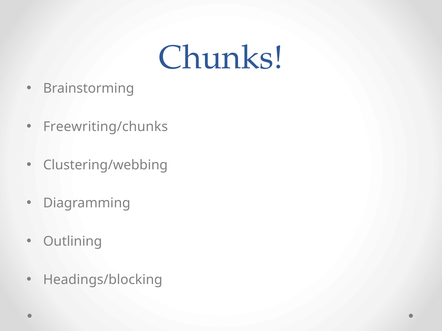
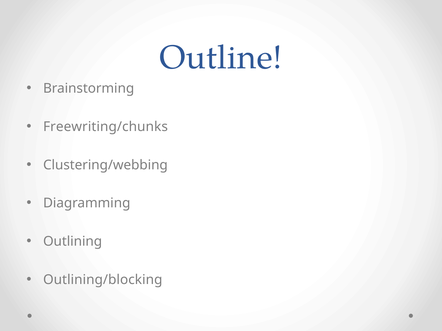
Chunks: Chunks -> Outline
Headings/blocking: Headings/blocking -> Outlining/blocking
